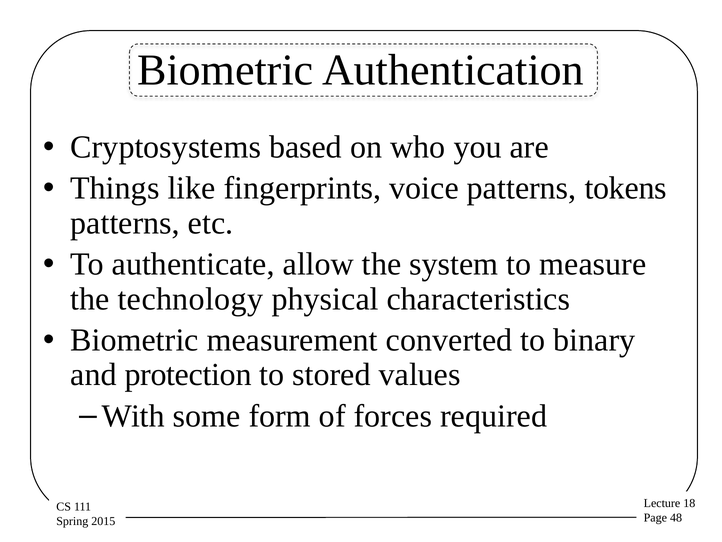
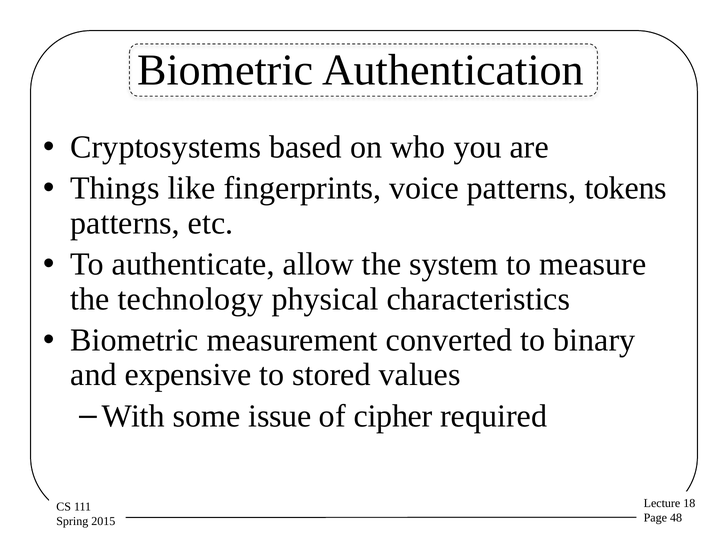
protection: protection -> expensive
form: form -> issue
forces: forces -> cipher
